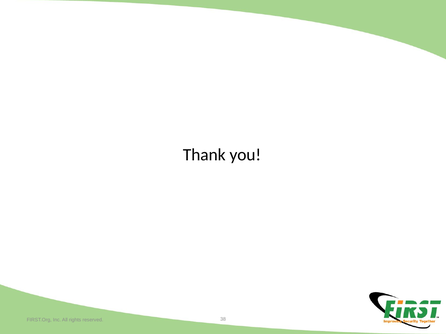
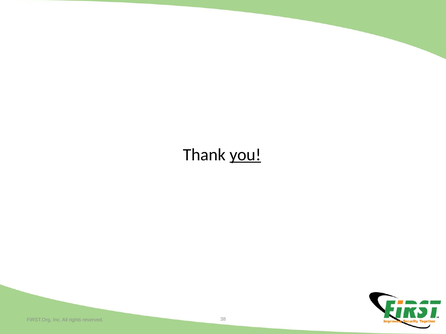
you underline: none -> present
